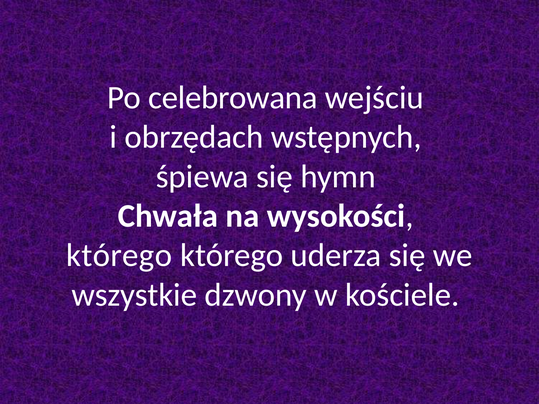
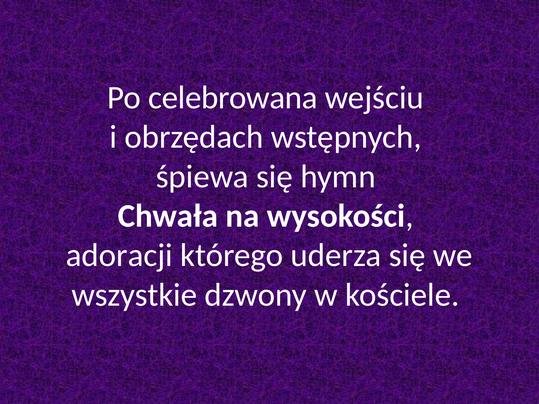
którego at (119, 256): którego -> adoracji
